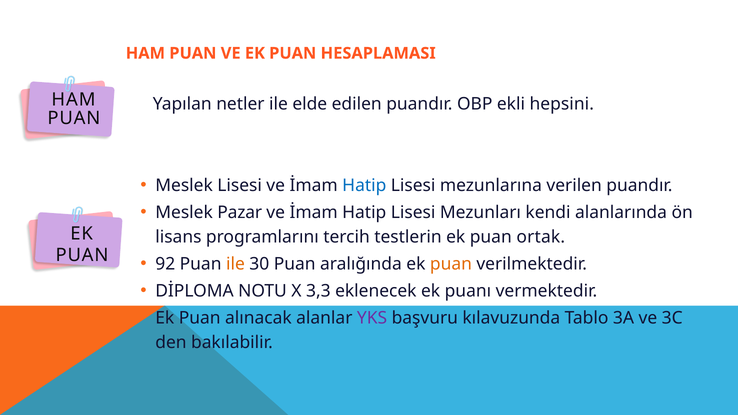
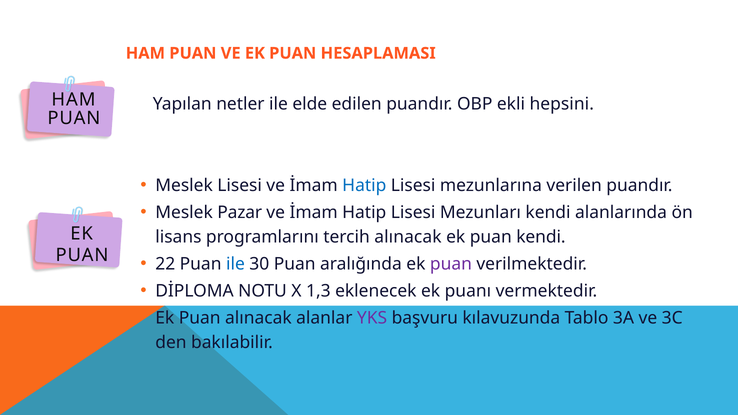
tercih testlerin: testlerin -> alınacak
puan ortak: ortak -> kendi
92: 92 -> 22
ile at (235, 264) colour: orange -> blue
puan at (451, 264) colour: orange -> purple
3,3: 3,3 -> 1,3
